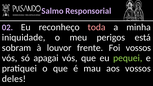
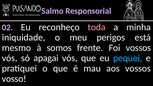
sobram: sobram -> mesmo
louvor: louvor -> somos
pequei colour: light green -> light blue
deles: deles -> vosso
